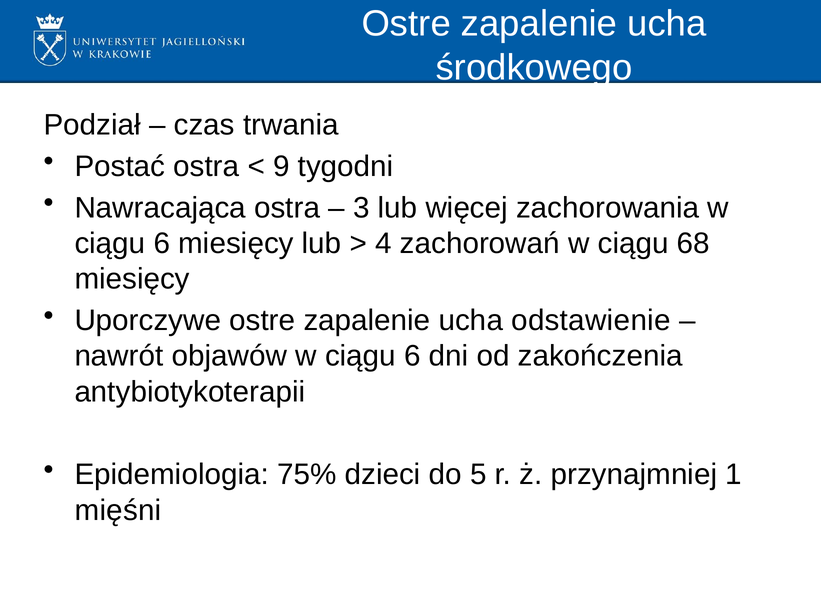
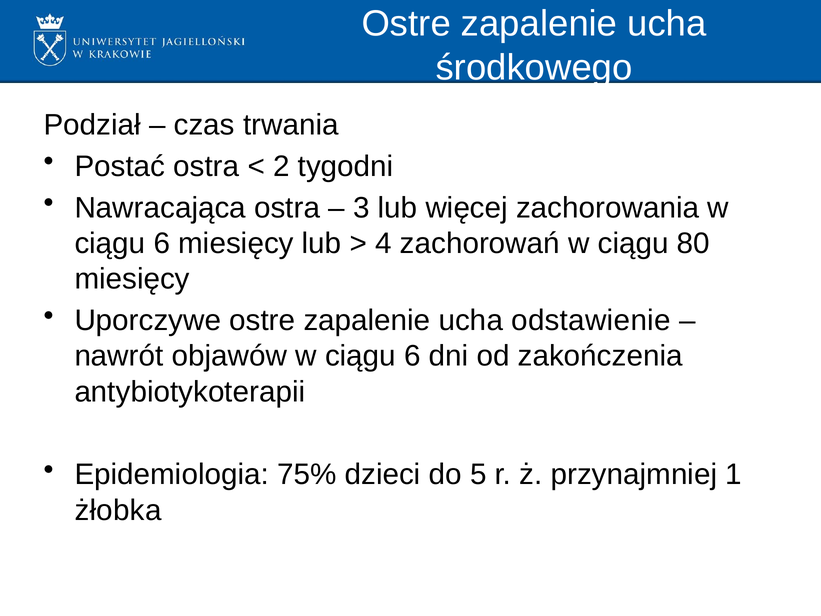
9: 9 -> 2
68: 68 -> 80
mięśni: mięśni -> żłobka
